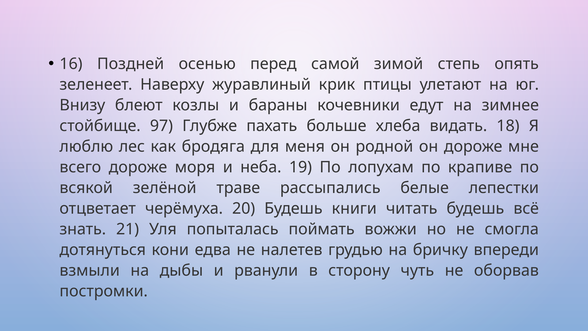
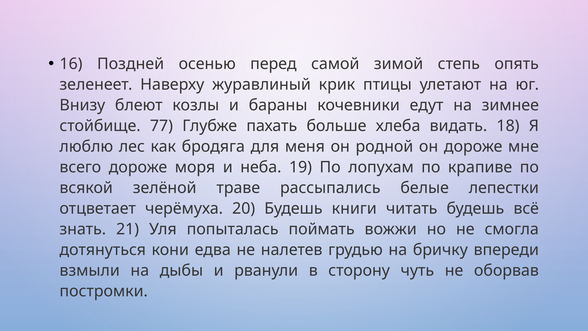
97: 97 -> 77
